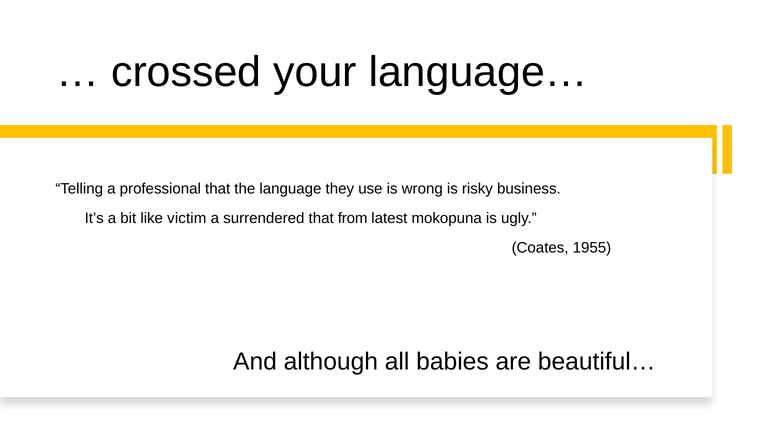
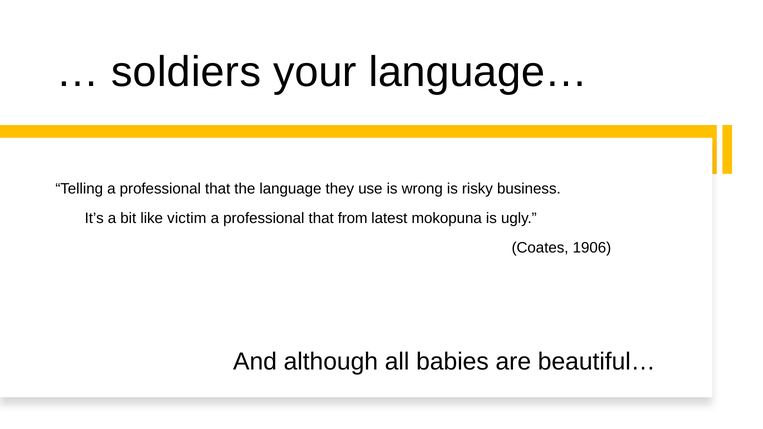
crossed: crossed -> soldiers
surrendered at (264, 218): surrendered -> professional
1955: 1955 -> 1906
